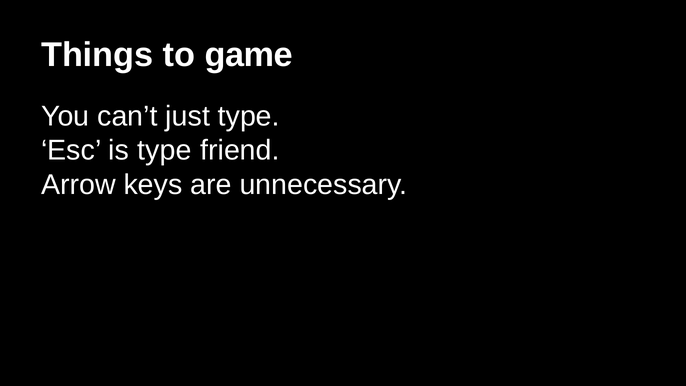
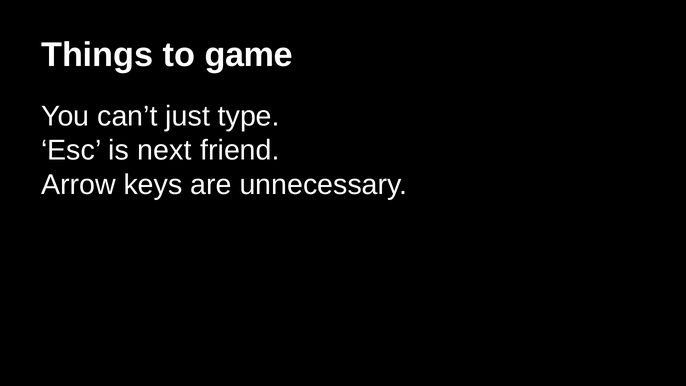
is type: type -> next
